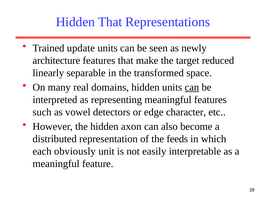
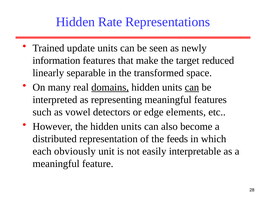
Hidden That: That -> Rate
architecture: architecture -> information
domains underline: none -> present
character: character -> elements
the hidden axon: axon -> units
